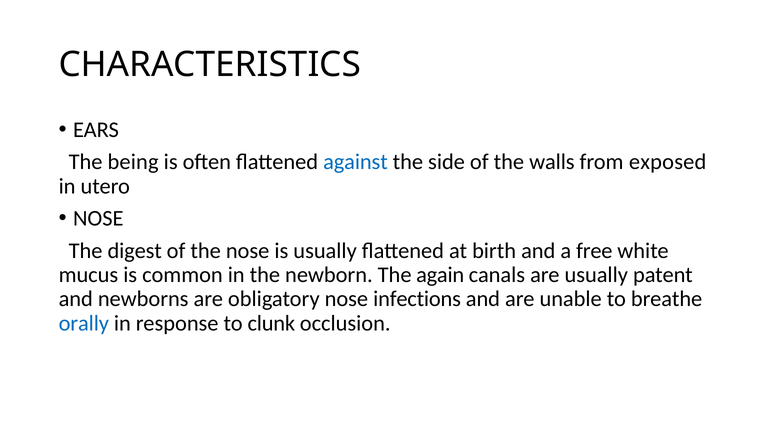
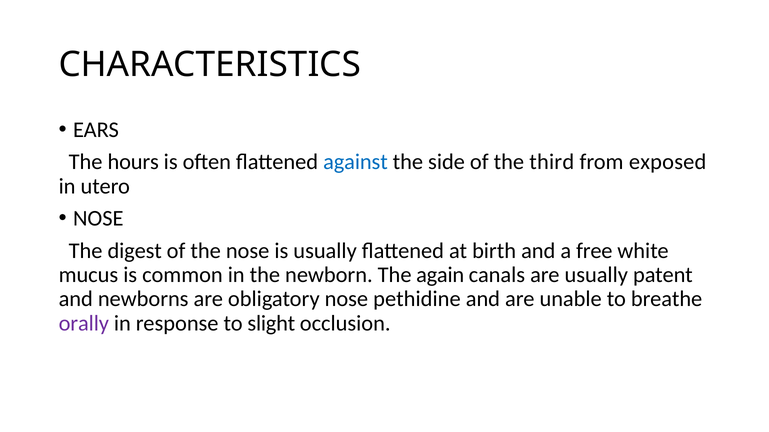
being: being -> hours
walls: walls -> third
infections: infections -> pethidine
orally colour: blue -> purple
clunk: clunk -> slight
